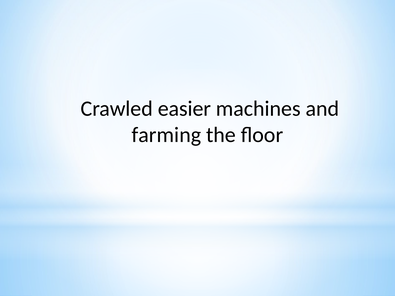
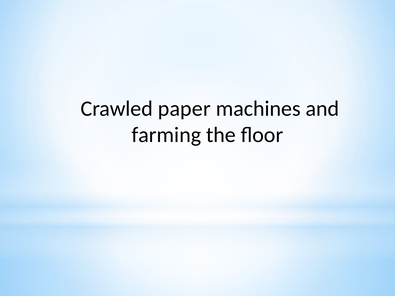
easier: easier -> paper
